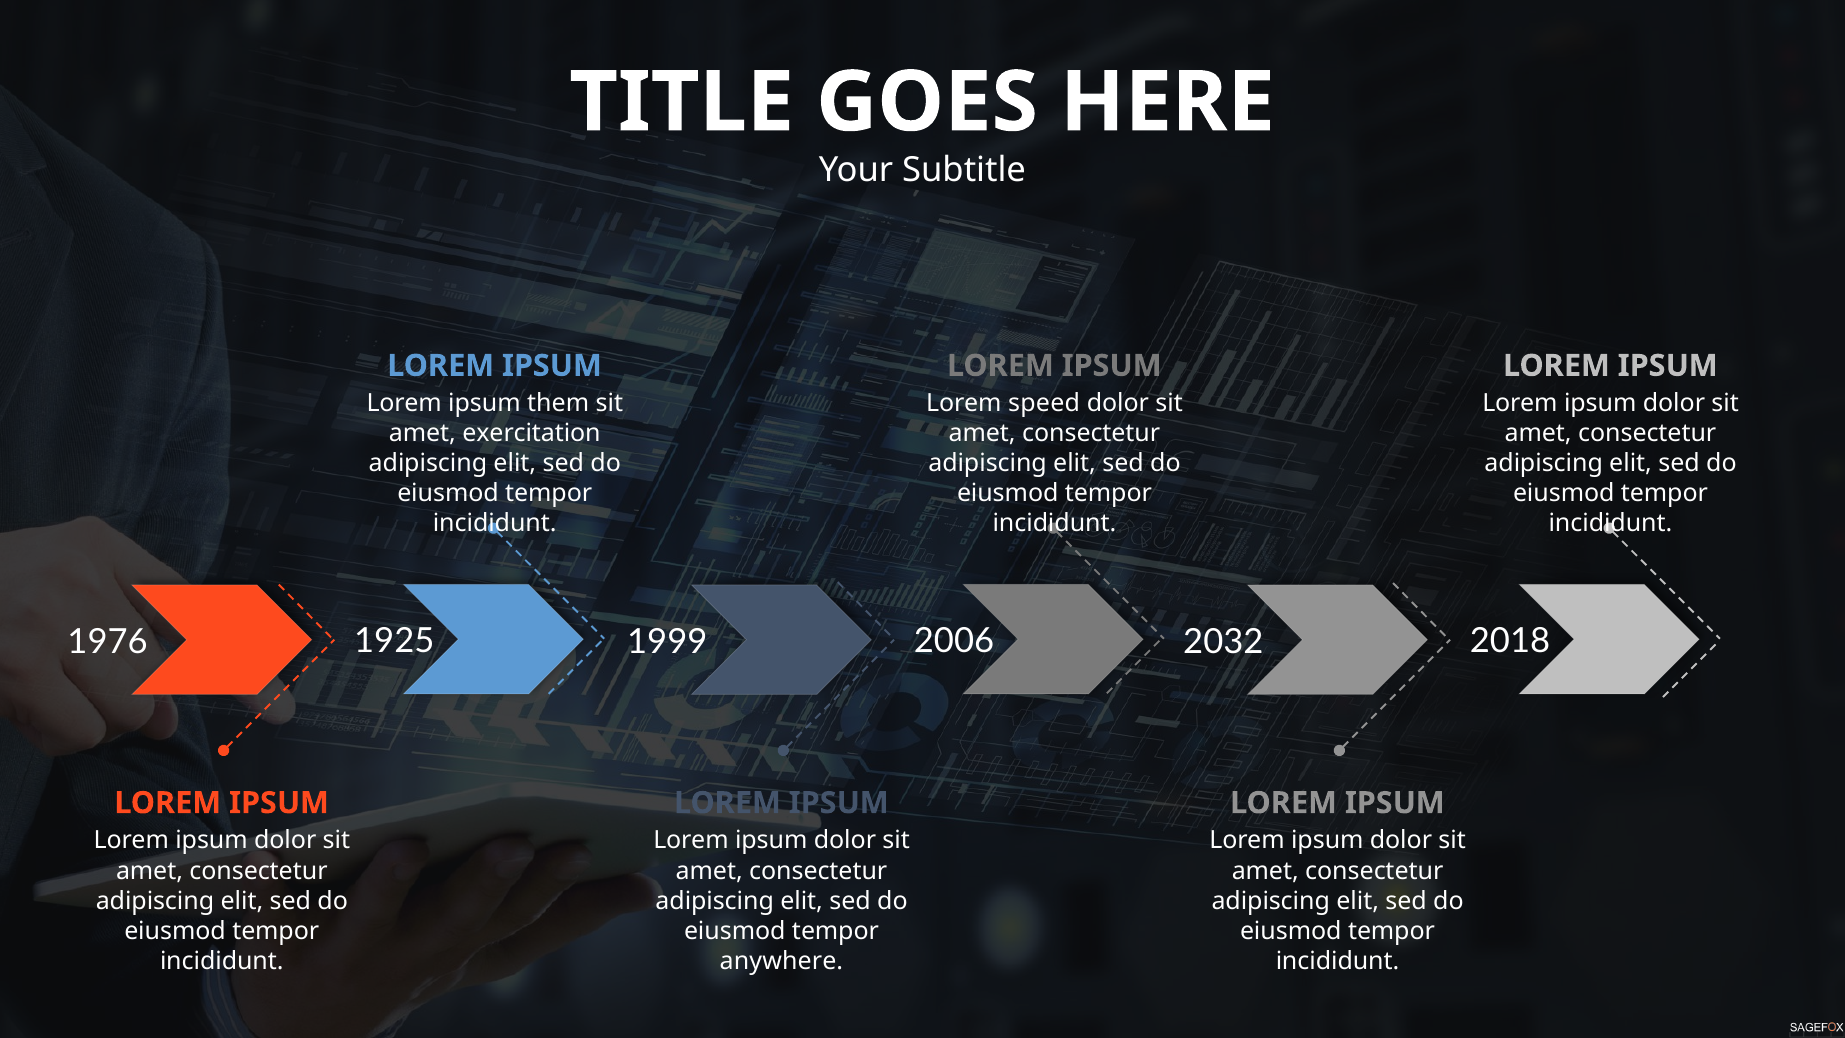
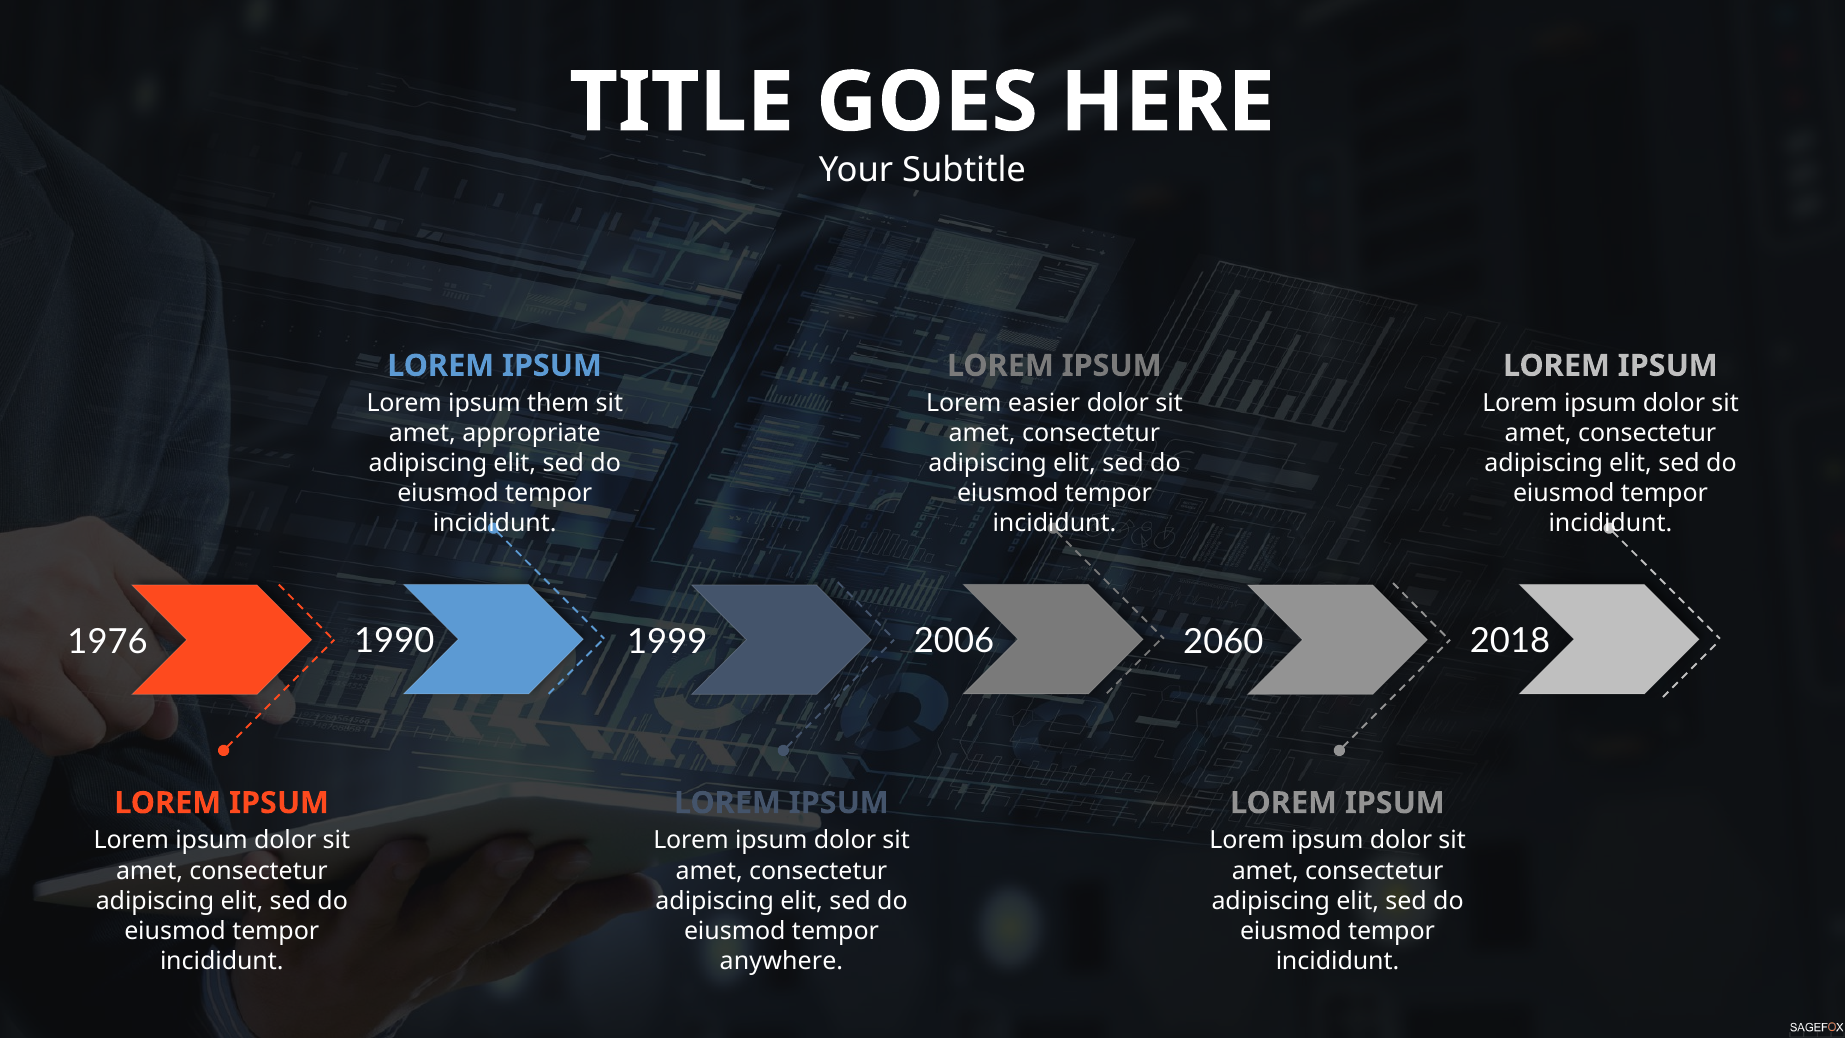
speed: speed -> easier
exercitation: exercitation -> appropriate
1925: 1925 -> 1990
2032: 2032 -> 2060
